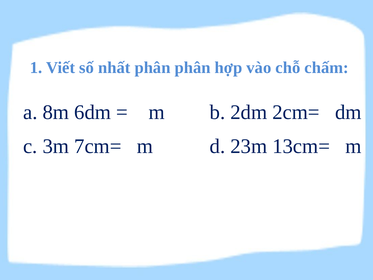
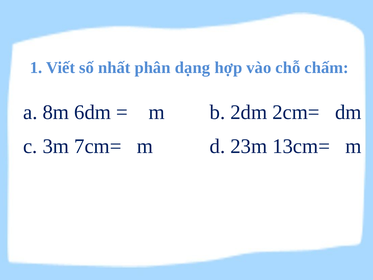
phân phân: phân -> dạng
